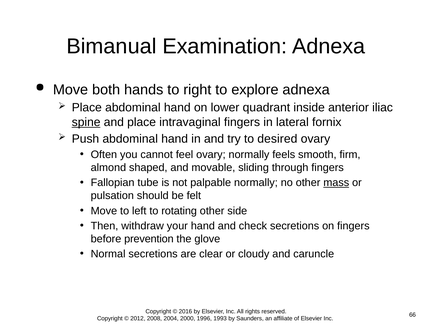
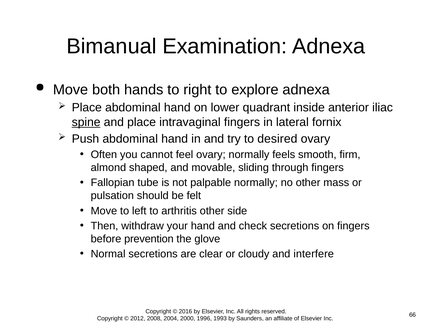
mass underline: present -> none
rotating: rotating -> arthritis
caruncle: caruncle -> interfere
